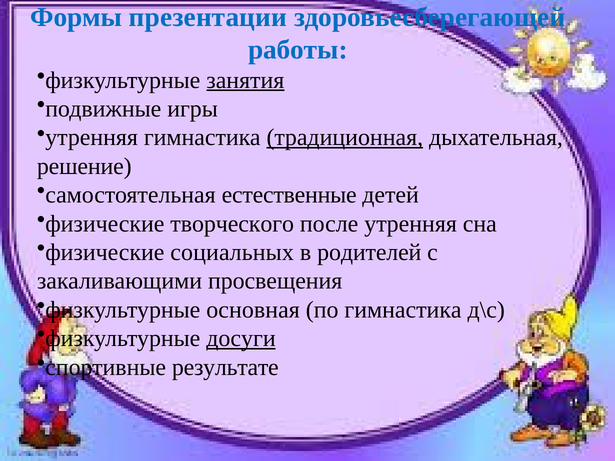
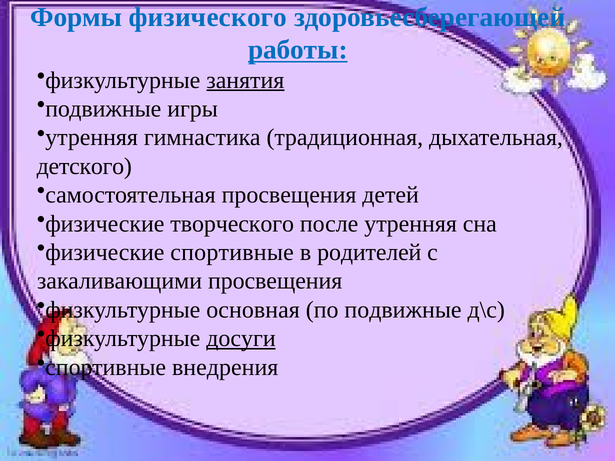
презентации: презентации -> физического
работы underline: none -> present
традиционная underline: present -> none
решение: решение -> детского
самостоятельная естественные: естественные -> просвещения
физические социальных: социальных -> спортивные
по гимнастика: гимнастика -> подвижные
результате: результате -> внедрения
